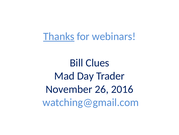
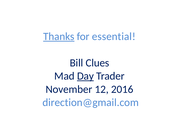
webinars: webinars -> essential
Day underline: none -> present
26: 26 -> 12
watching@gmail.com: watching@gmail.com -> direction@gmail.com
